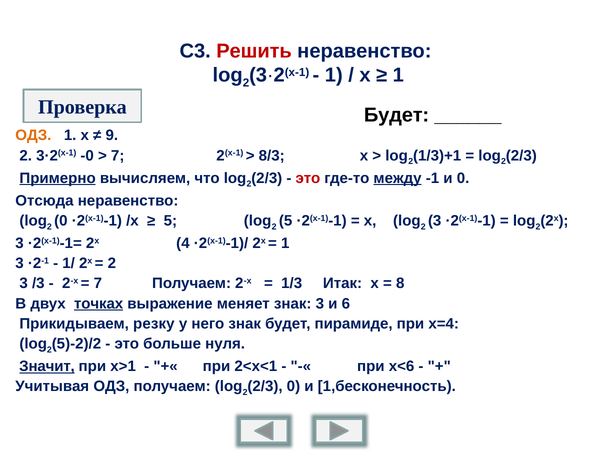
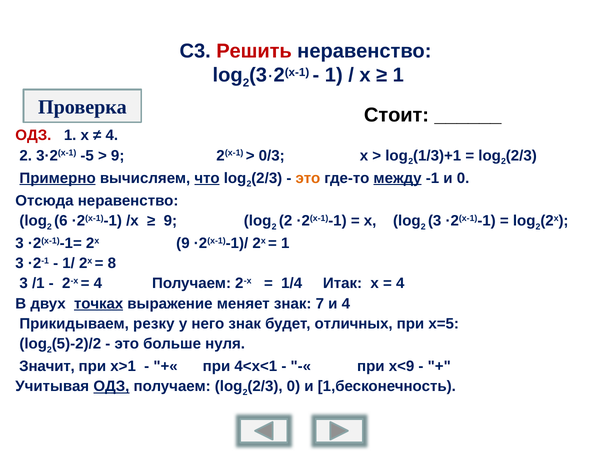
Будет at (397, 115): Будет -> Стоит
ОДЗ at (33, 136) colour: orange -> red
9 at (112, 136): 9 -> 4
-0: -0 -> -5
7 at (118, 156): 7 -> 9
8/3: 8/3 -> 0/3
что underline: none -> present
это at (308, 178) colour: red -> orange
2 0: 0 -> 6
5 at (170, 221): 5 -> 9
2 5: 5 -> 2
2х 4: 4 -> 9
2 at (112, 264): 2 -> 8
/3: /3 -> /1
7 at (98, 284): 7 -> 4
1/3: 1/3 -> 1/4
8 at (400, 284): 8 -> 4
знак 3: 3 -> 7
и 6: 6 -> 4
пирамиде: пирамиде -> отличных
x=4: x=4 -> x=5
Значит underline: present -> none
2<x<1: 2<x<1 -> 4<x<1
x<6: x<6 -> x<9
ОДЗ at (111, 387) underline: none -> present
